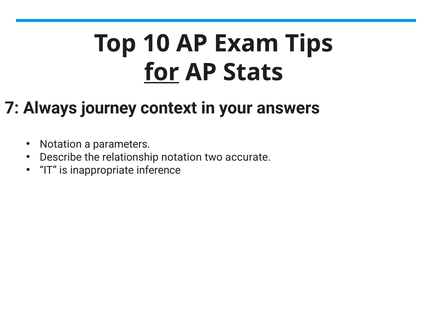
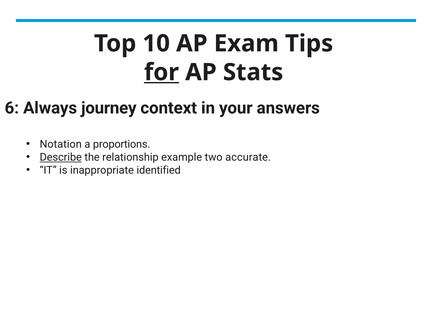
7: 7 -> 6
parameters: parameters -> proportions
Describe underline: none -> present
relationship notation: notation -> example
inference: inference -> identified
